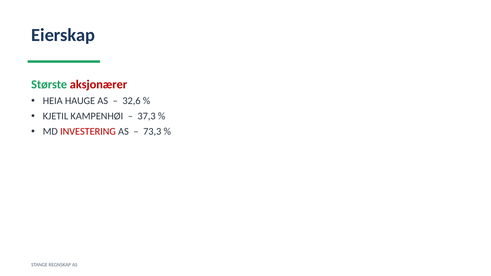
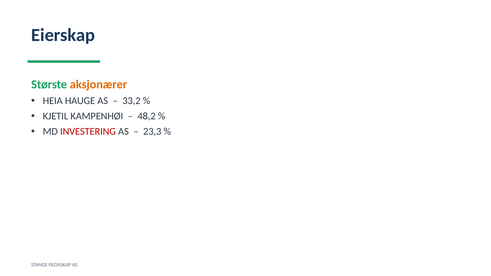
aksjonærer colour: red -> orange
32,6: 32,6 -> 33,2
37,3: 37,3 -> 48,2
73,3: 73,3 -> 23,3
